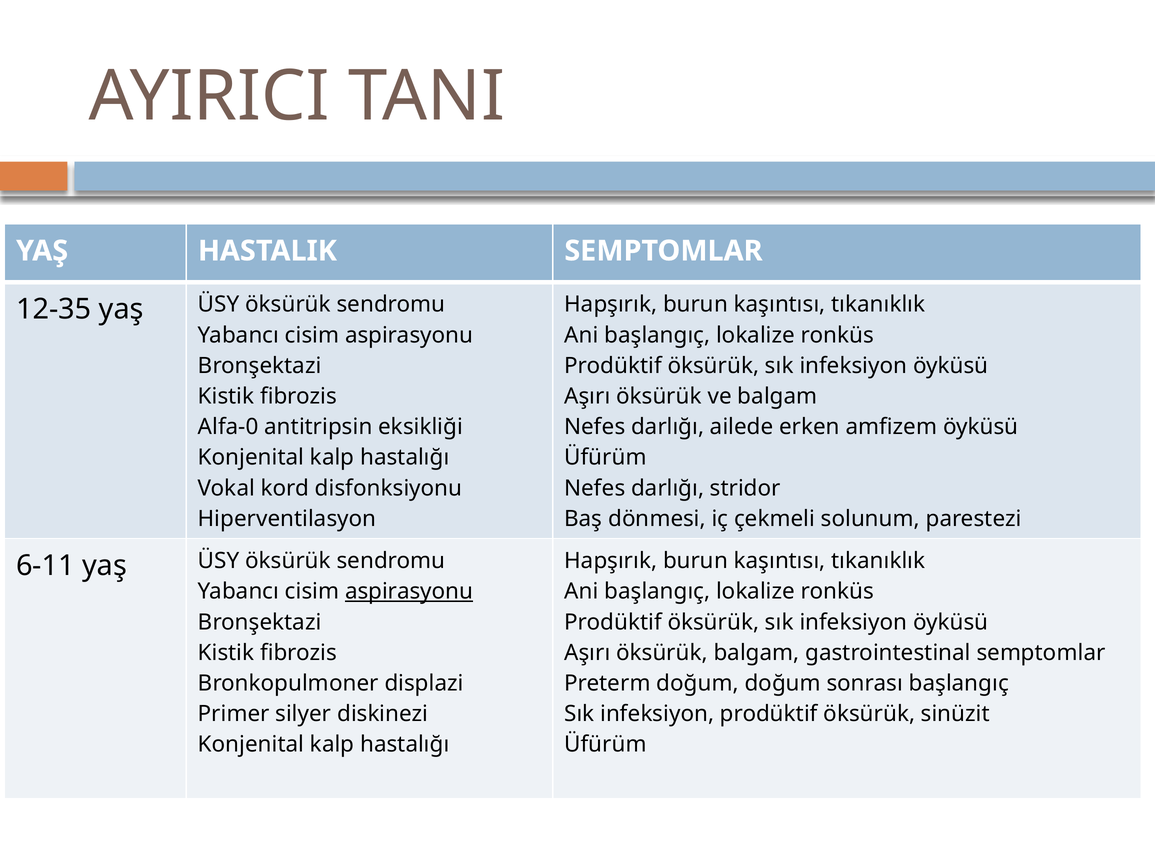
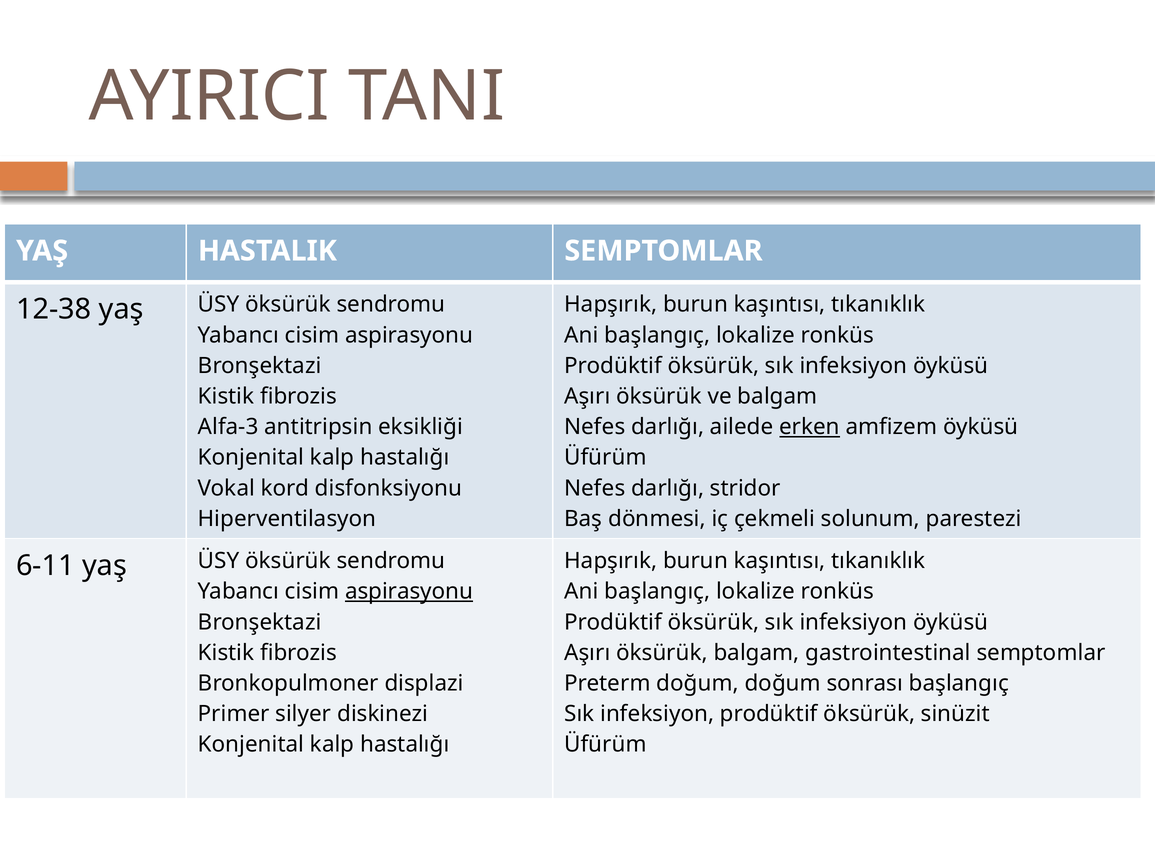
12-35: 12-35 -> 12-38
Alfa-0: Alfa-0 -> Alfa-3
erken underline: none -> present
